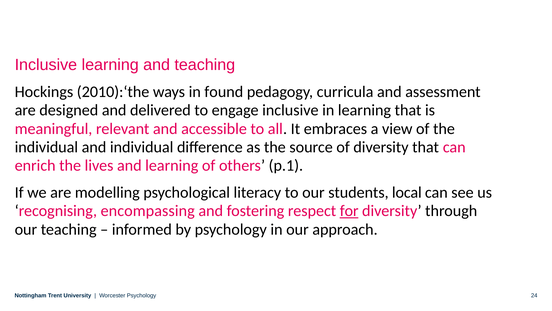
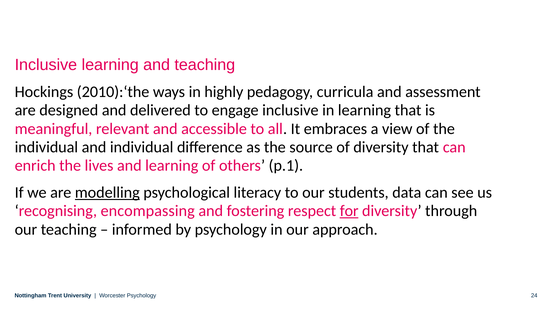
found: found -> highly
modelling underline: none -> present
local: local -> data
